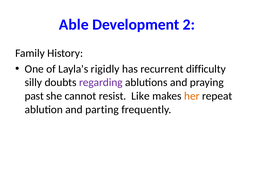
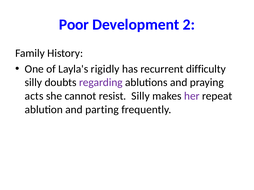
Able: Able -> Poor
past: past -> acts
resist Like: Like -> Silly
her colour: orange -> purple
